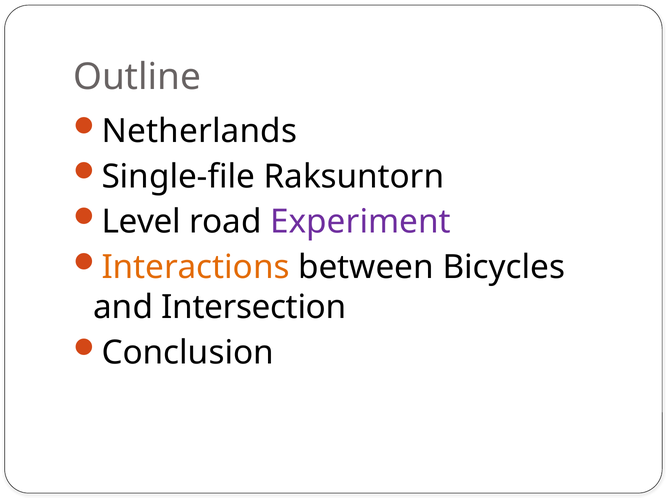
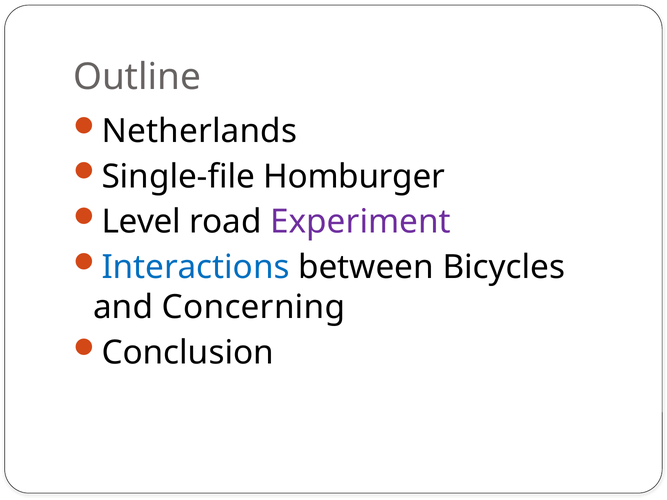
Raksuntorn: Raksuntorn -> Homburger
Interactions colour: orange -> blue
Intersection: Intersection -> Concerning
